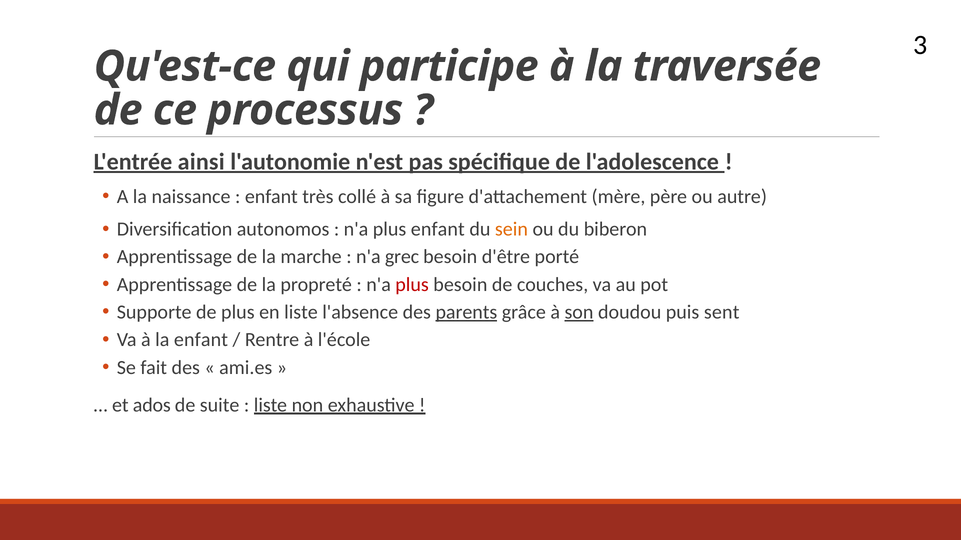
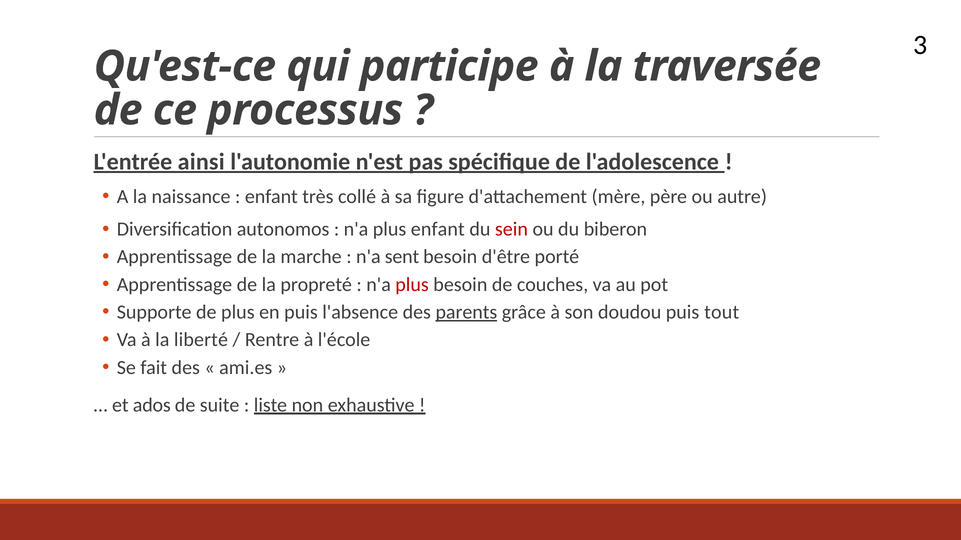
sein colour: orange -> red
grec: grec -> sent
en liste: liste -> puis
son underline: present -> none
sent: sent -> tout
la enfant: enfant -> liberté
